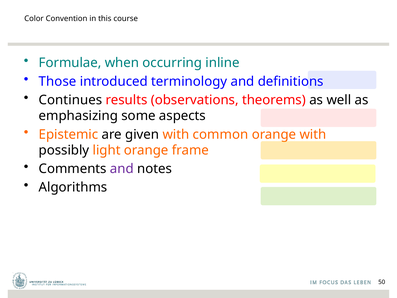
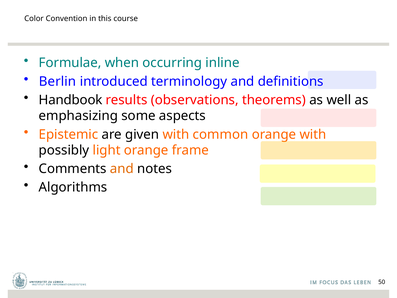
Those: Those -> Berlin
Continues: Continues -> Handbook
and at (122, 169) colour: purple -> orange
